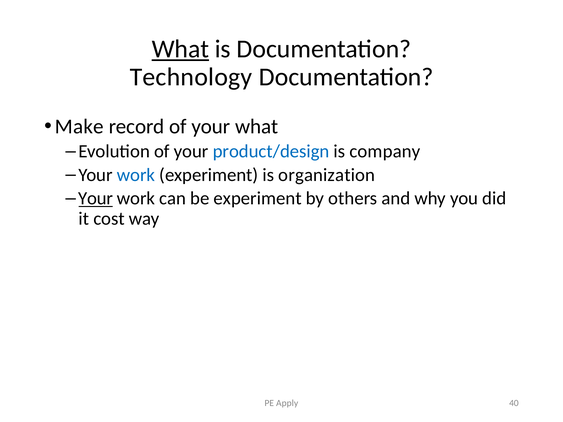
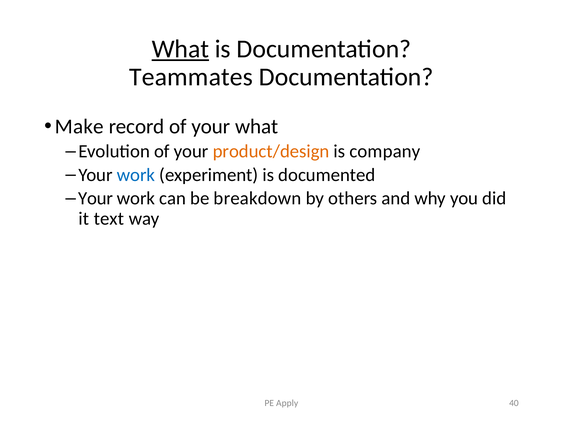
Technology: Technology -> Teammates
product/design colour: blue -> orange
organization: organization -> documented
Your at (96, 199) underline: present -> none
be experiment: experiment -> breakdown
cost: cost -> text
